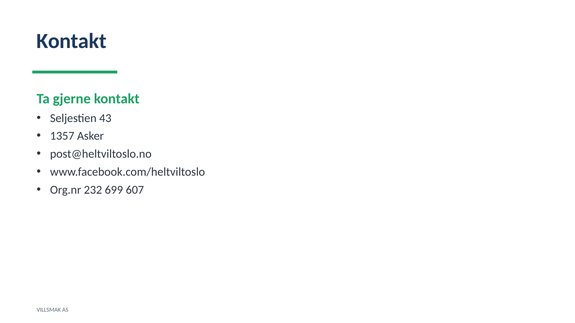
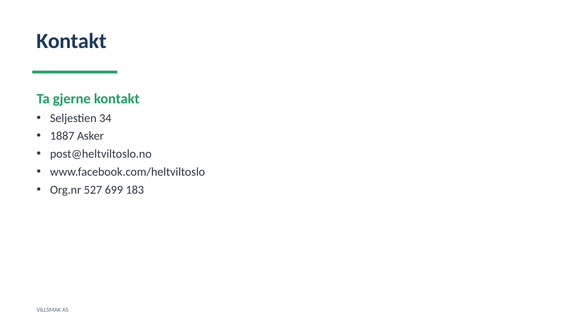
43: 43 -> 34
1357: 1357 -> 1887
232: 232 -> 527
607: 607 -> 183
